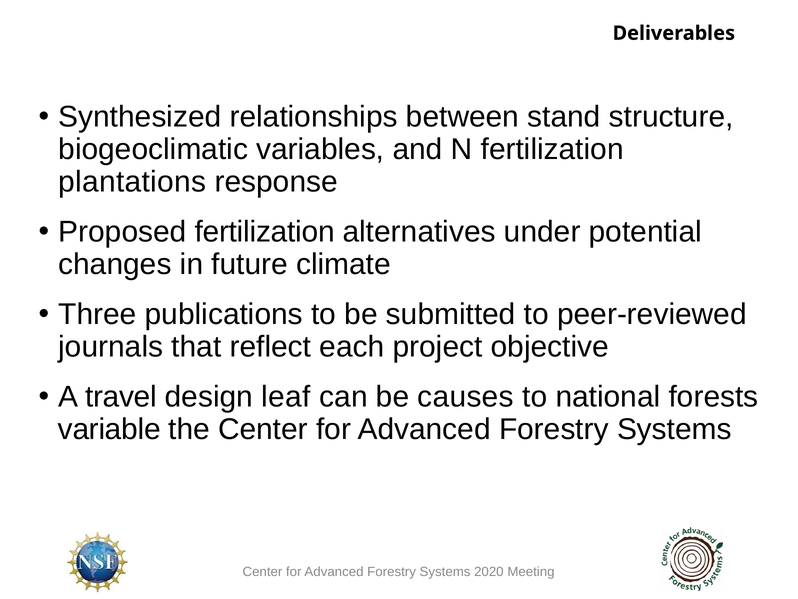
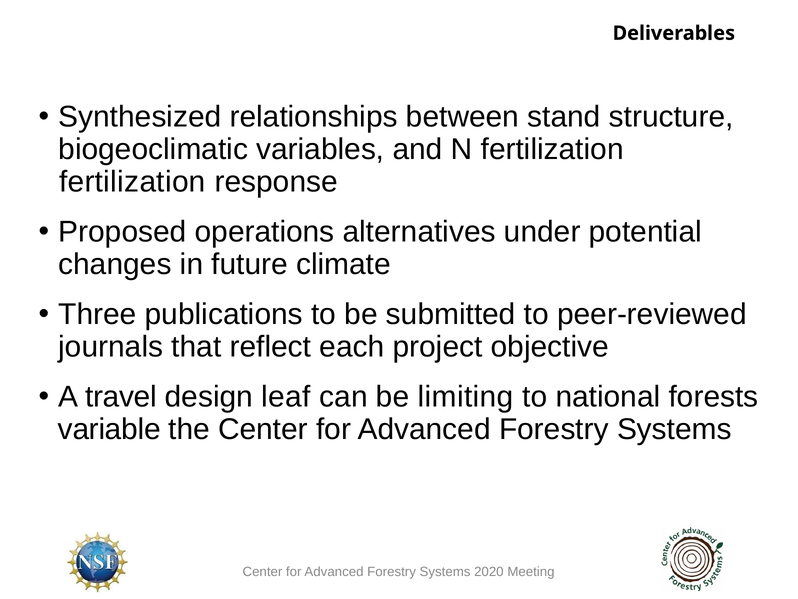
plantations at (132, 182): plantations -> fertilization
Proposed fertilization: fertilization -> operations
causes: causes -> limiting
